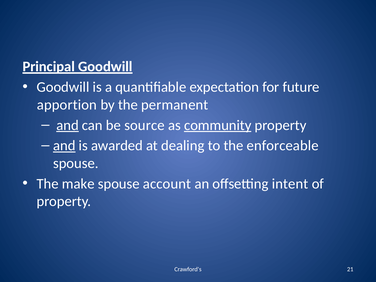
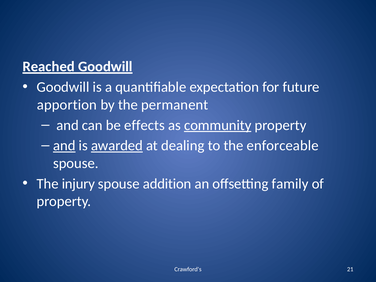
Principal: Principal -> Reached
and at (68, 125) underline: present -> none
source: source -> effects
awarded underline: none -> present
make: make -> injury
account: account -> addition
intent: intent -> family
